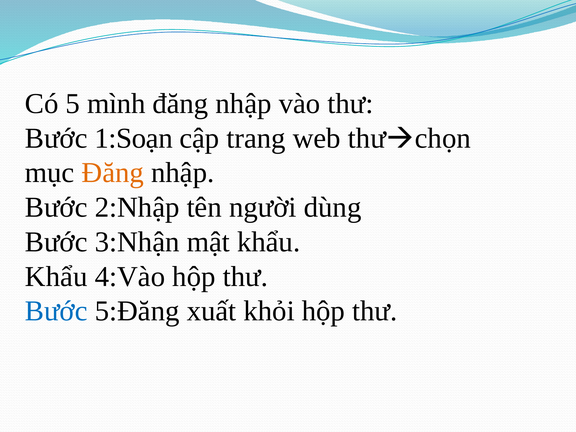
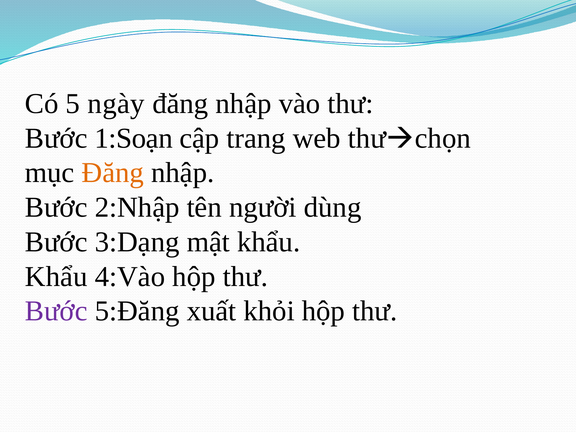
mình: mình -> ngày
3:Nhận: 3:Nhận -> 3:Dạng
Bước at (56, 311) colour: blue -> purple
